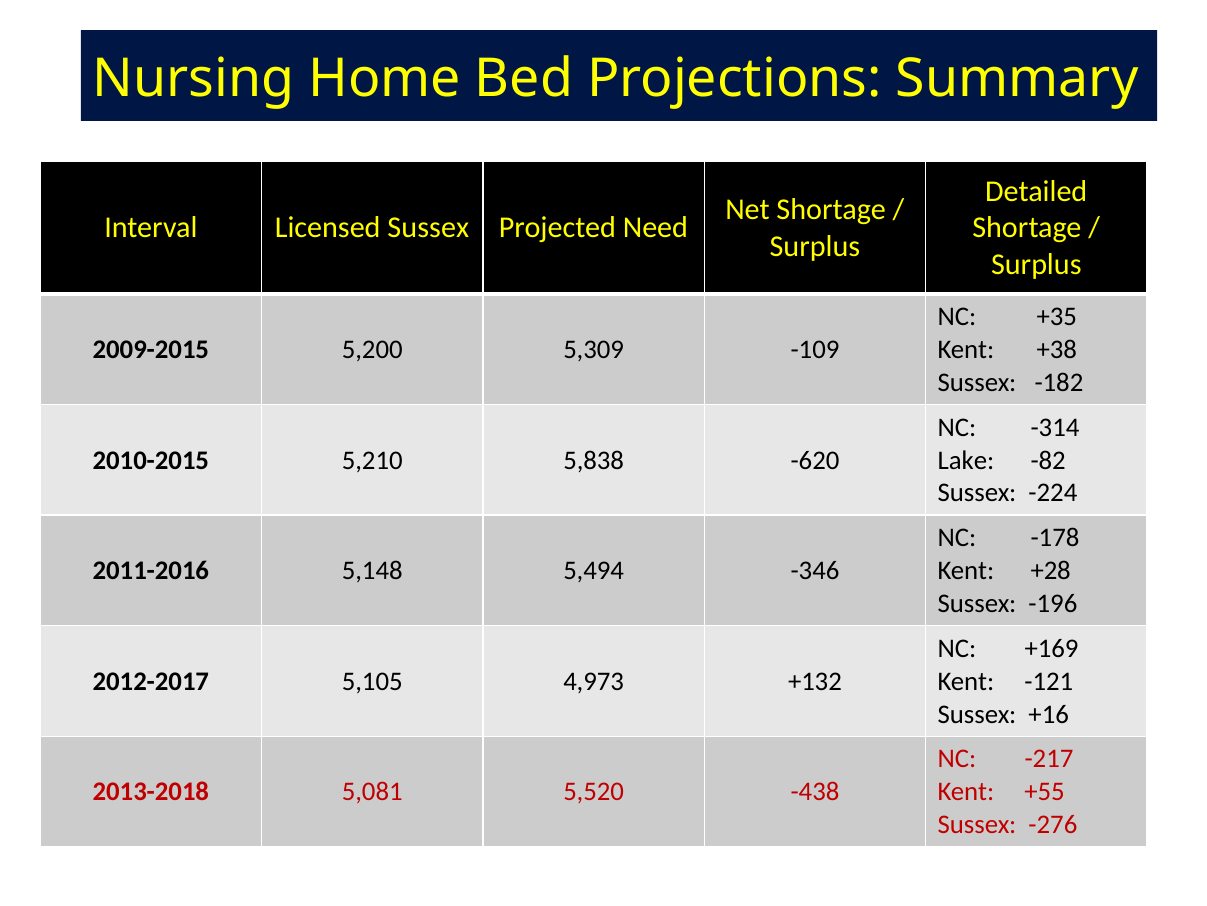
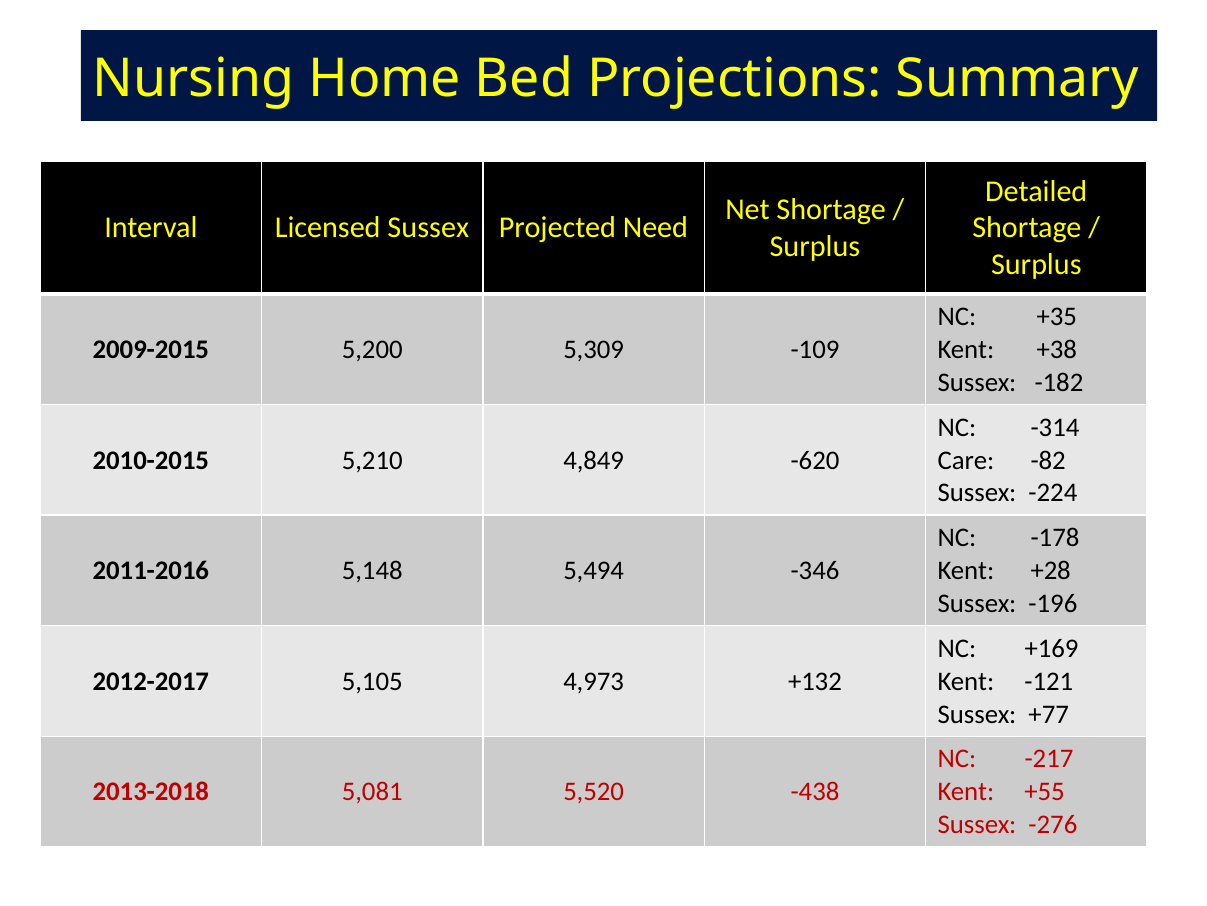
5,838: 5,838 -> 4,849
Lake: Lake -> Care
+16: +16 -> +77
